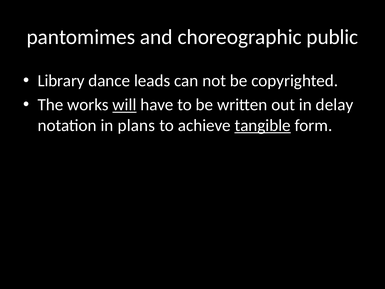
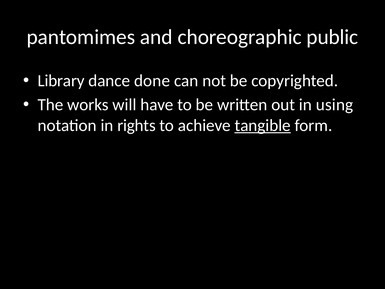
leads: leads -> done
will underline: present -> none
delay: delay -> using
plans: plans -> rights
